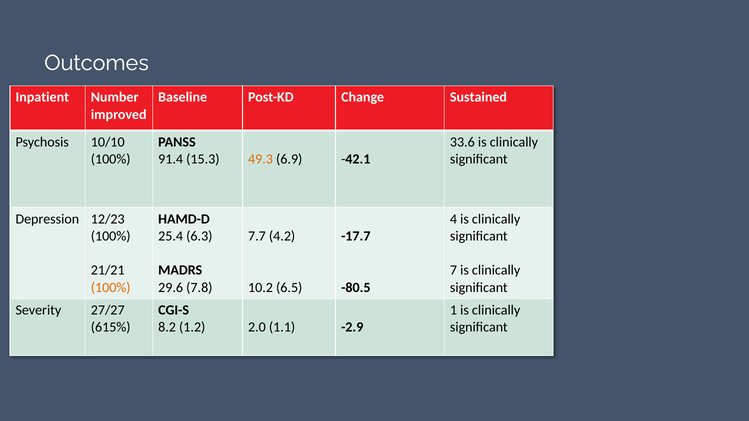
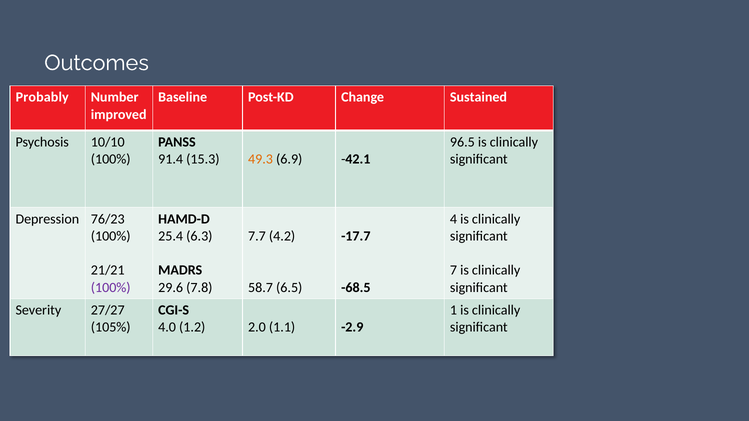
Inpatient: Inpatient -> Probably
33.6: 33.6 -> 96.5
12/23: 12/23 -> 76/23
100% at (111, 288) colour: orange -> purple
10.2: 10.2 -> 58.7
-80.5: -80.5 -> -68.5
615%: 615% -> 105%
8.2: 8.2 -> 4.0
